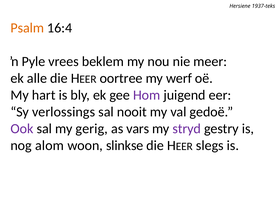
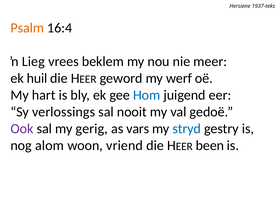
Pyle: Pyle -> Lieg
alle: alle -> huil
oortree: oortree -> geword
Hom colour: purple -> blue
stryd colour: purple -> blue
slinkse: slinkse -> vriend
slegs: slegs -> been
